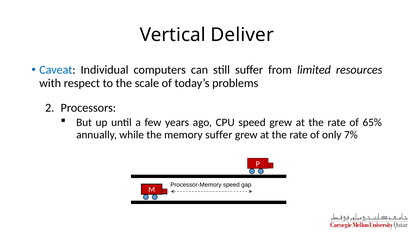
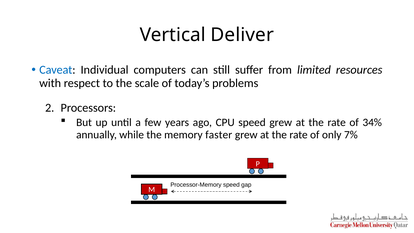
65%: 65% -> 34%
memory suffer: suffer -> faster
